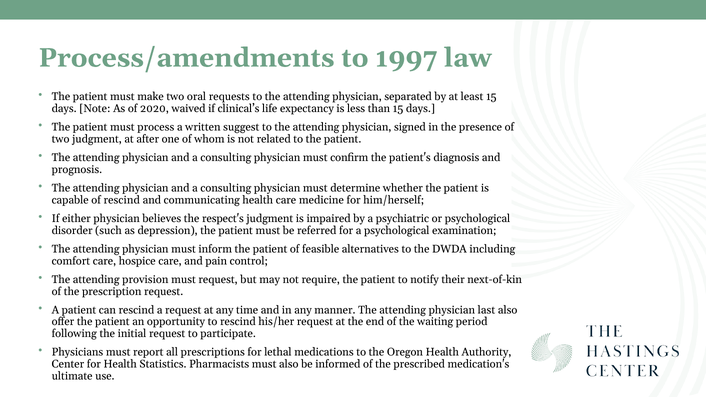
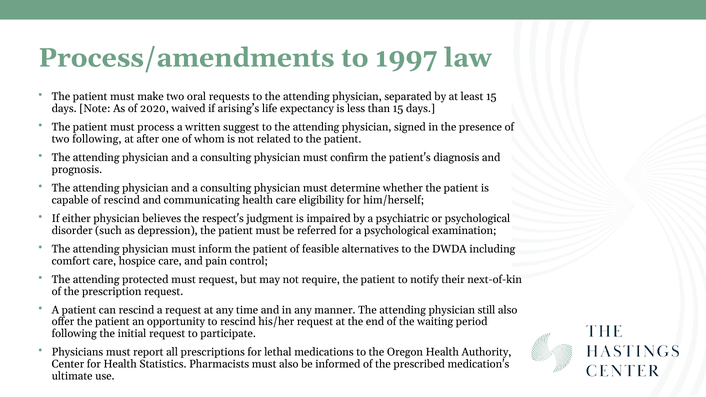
clinical’s: clinical’s -> arising’s
two judgment: judgment -> following
medicine: medicine -> eligibility
provision: provision -> protected
last: last -> still
